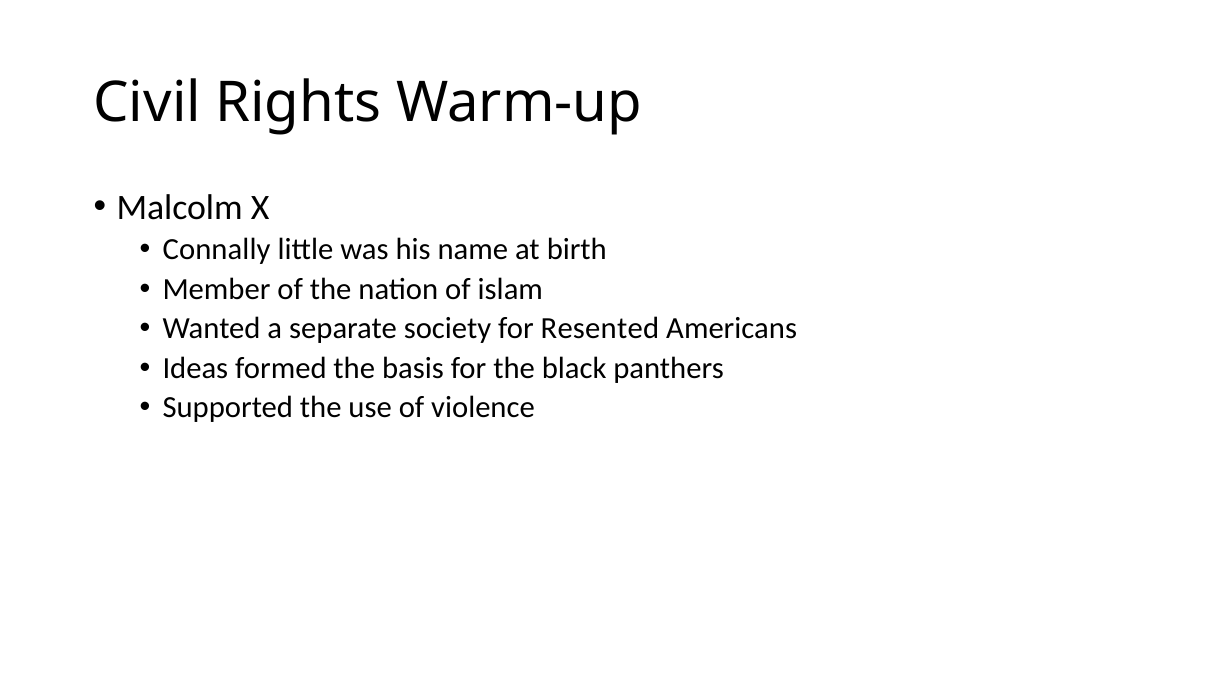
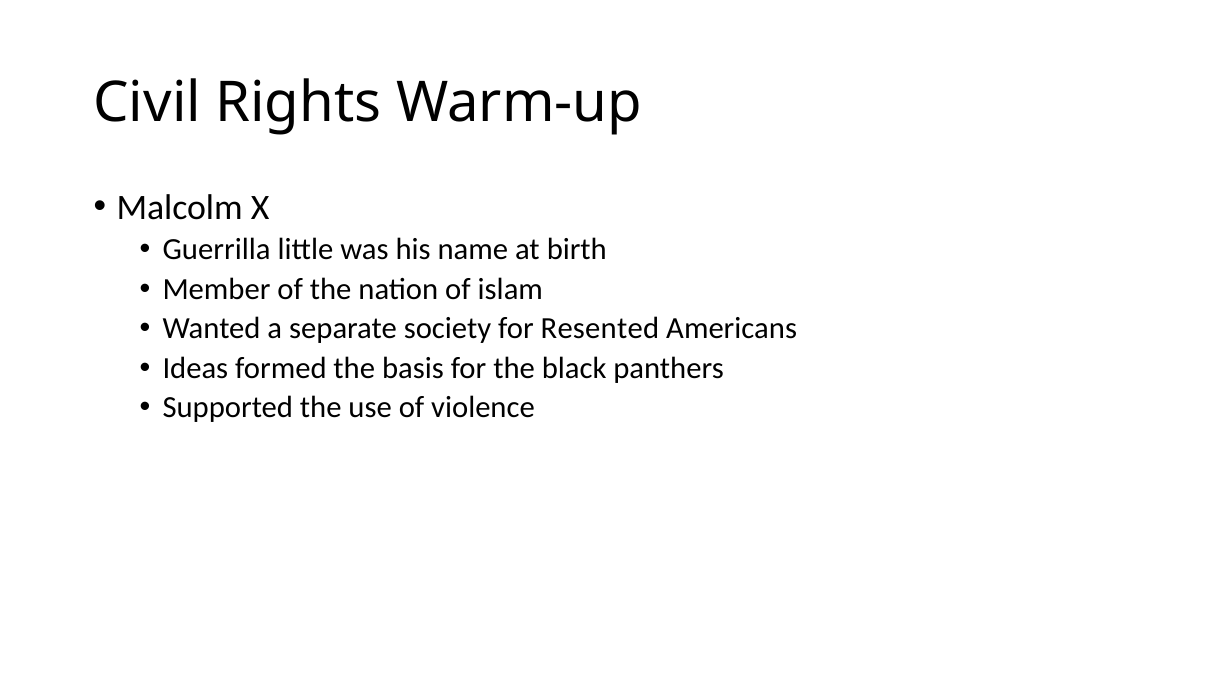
Connally: Connally -> Guerrilla
